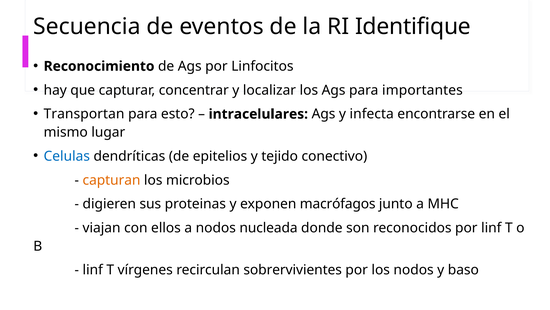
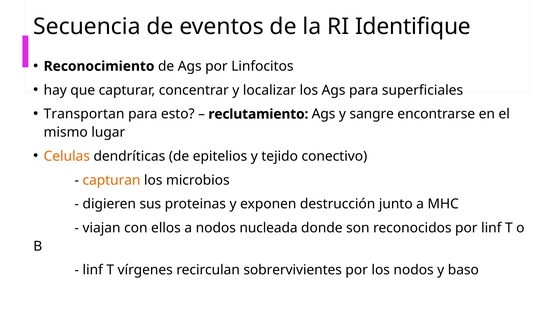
importantes: importantes -> superficiales
intracelulares: intracelulares -> reclutamiento
infecta: infecta -> sangre
Celulas colour: blue -> orange
macrófagos: macrófagos -> destrucción
